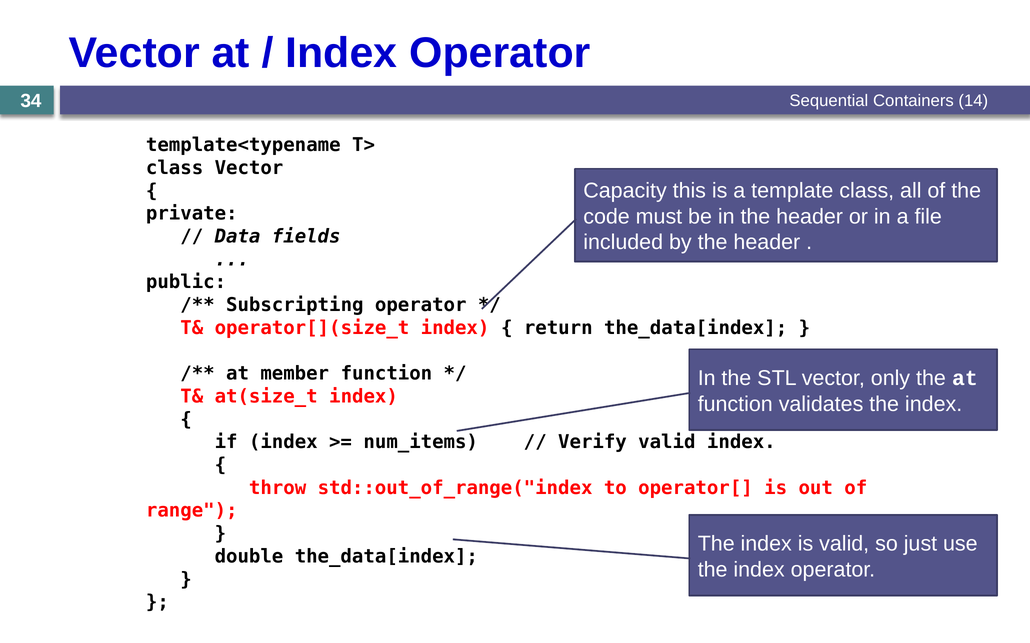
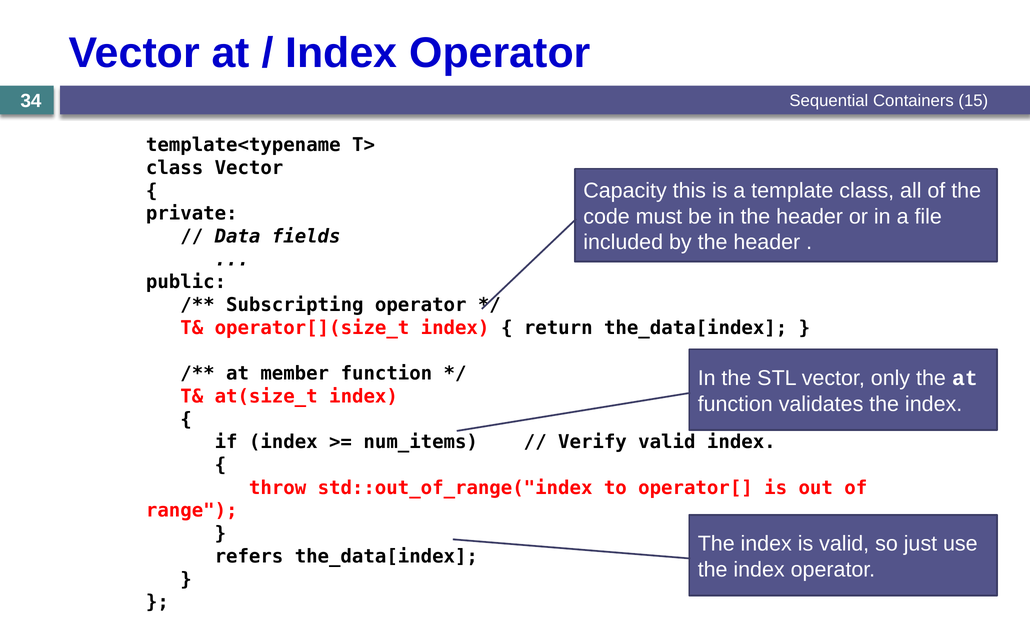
14: 14 -> 15
double: double -> refers
